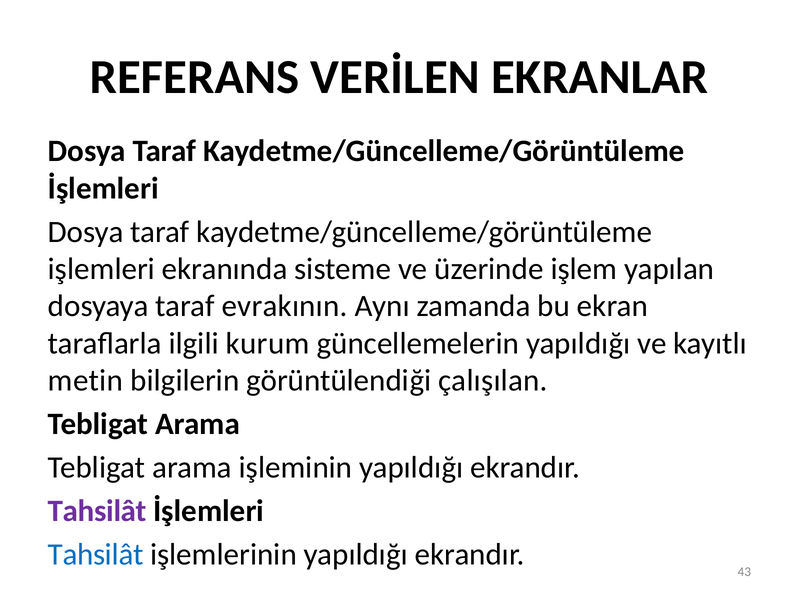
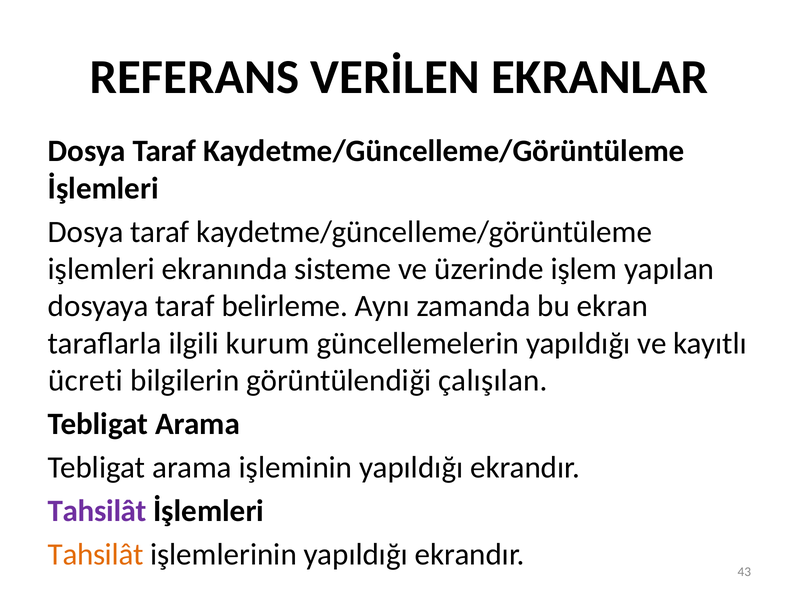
evrakının: evrakının -> belirleme
metin: metin -> ücreti
Tahsilât at (96, 555) colour: blue -> orange
